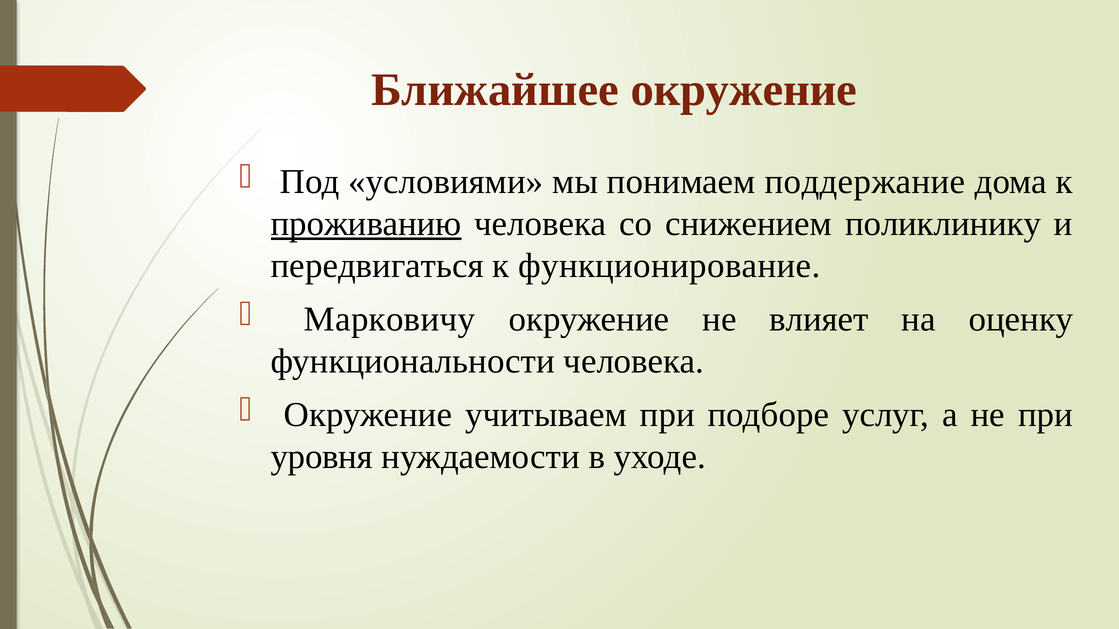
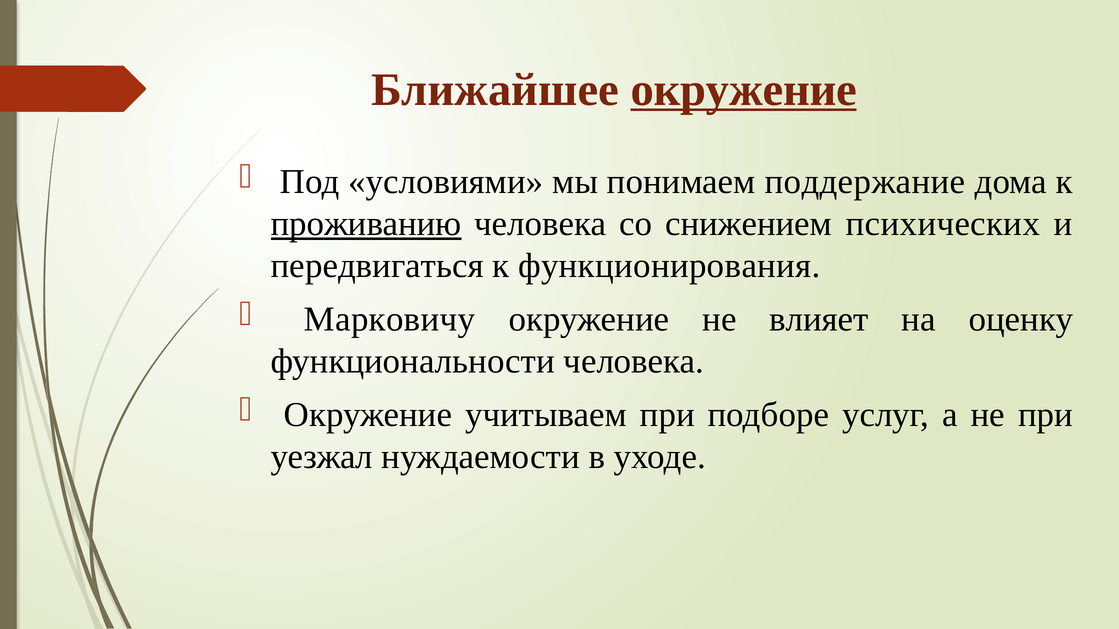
окружение at (744, 90) underline: none -> present
поликлинику: поликлинику -> психических
функционирование: функционирование -> функционирования
уровня: уровня -> уезжал
